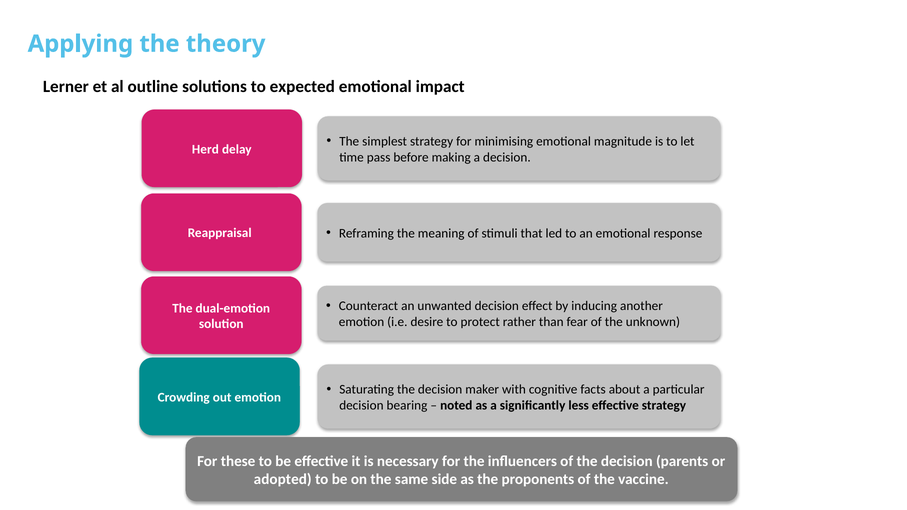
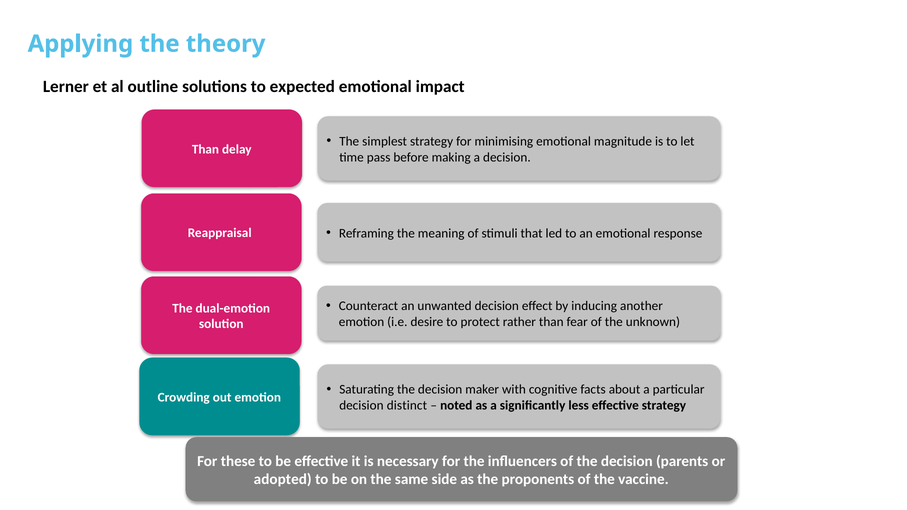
Herd at (205, 149): Herd -> Than
bearing: bearing -> distinct
